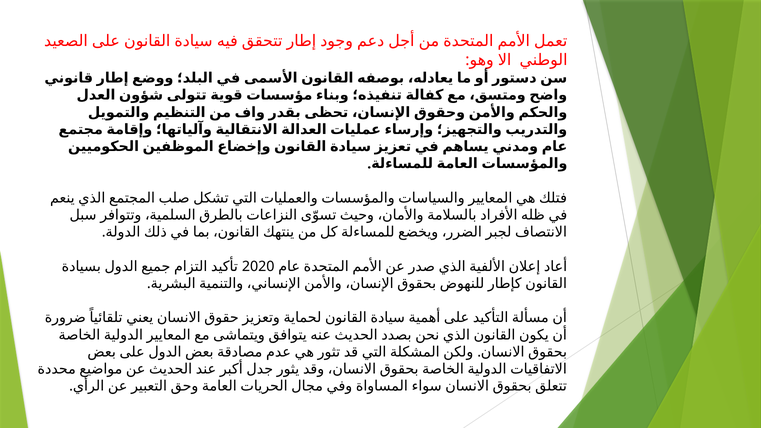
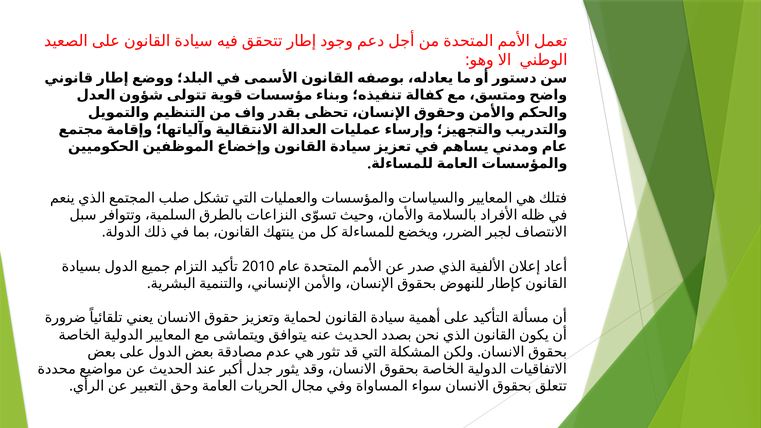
2020: 2020 -> 2010
